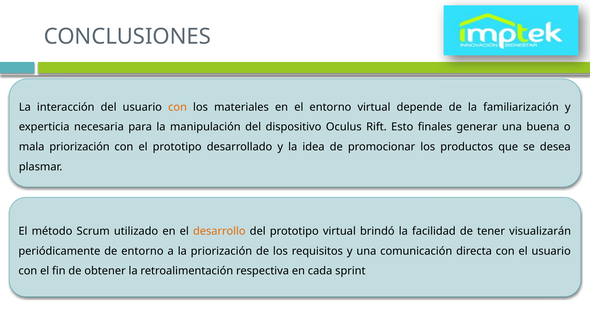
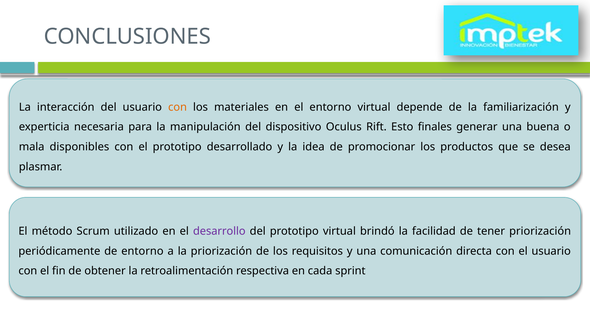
mala priorización: priorización -> disponibles
desarrollo colour: orange -> purple
tener visualizarán: visualizarán -> priorización
